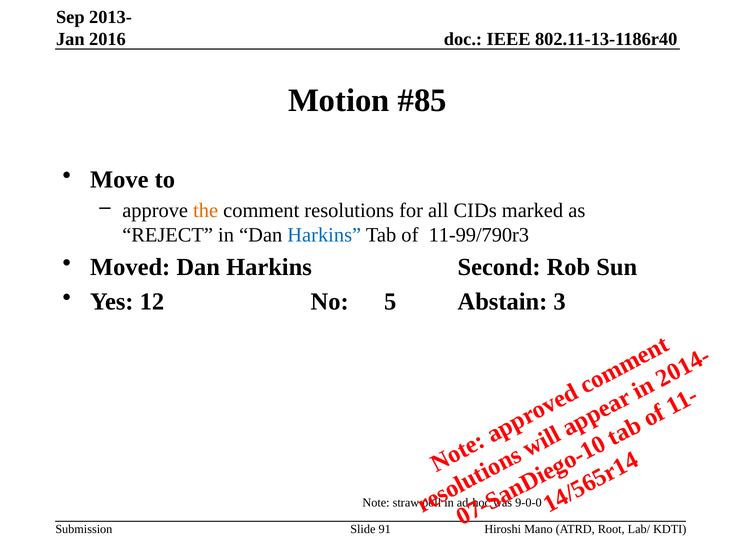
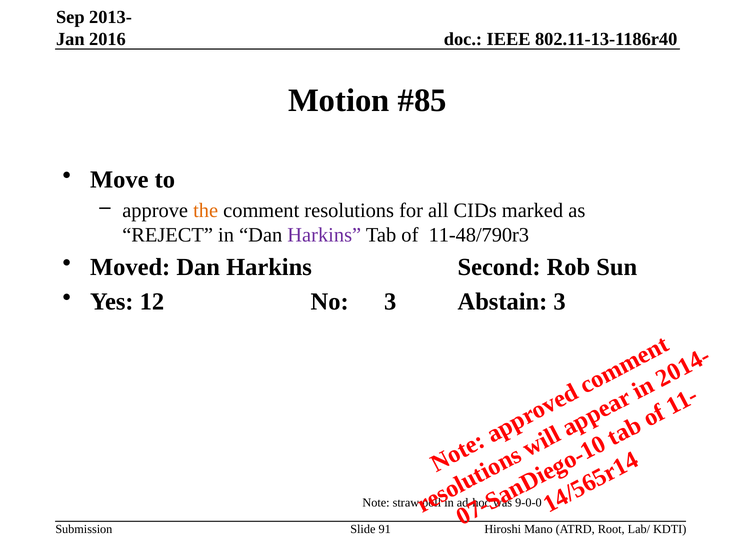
Harkins at (324, 235) colour: blue -> purple
11-99/790r3: 11-99/790r3 -> 11-48/790r3
No 5: 5 -> 3
